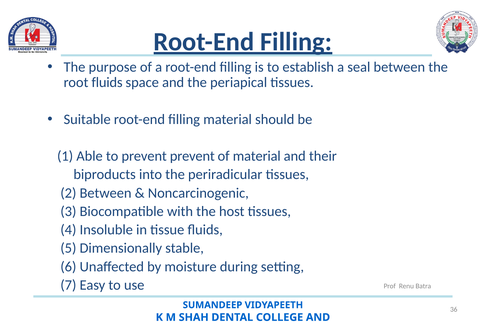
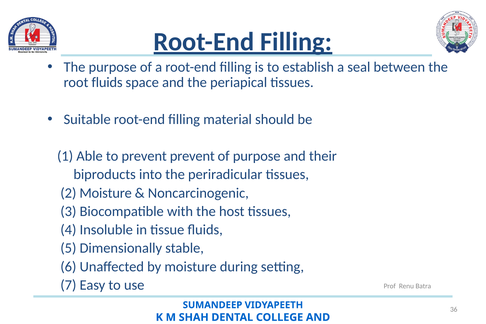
of material: material -> purpose
2 Between: Between -> Moisture
